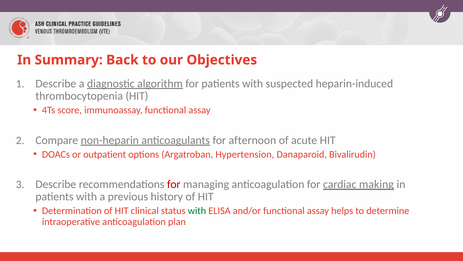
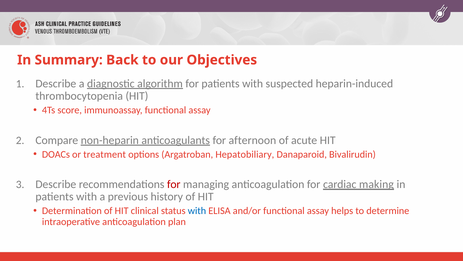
outpatient: outpatient -> treatment
Hypertension: Hypertension -> Hepatobiliary
with at (197, 211) colour: green -> blue
